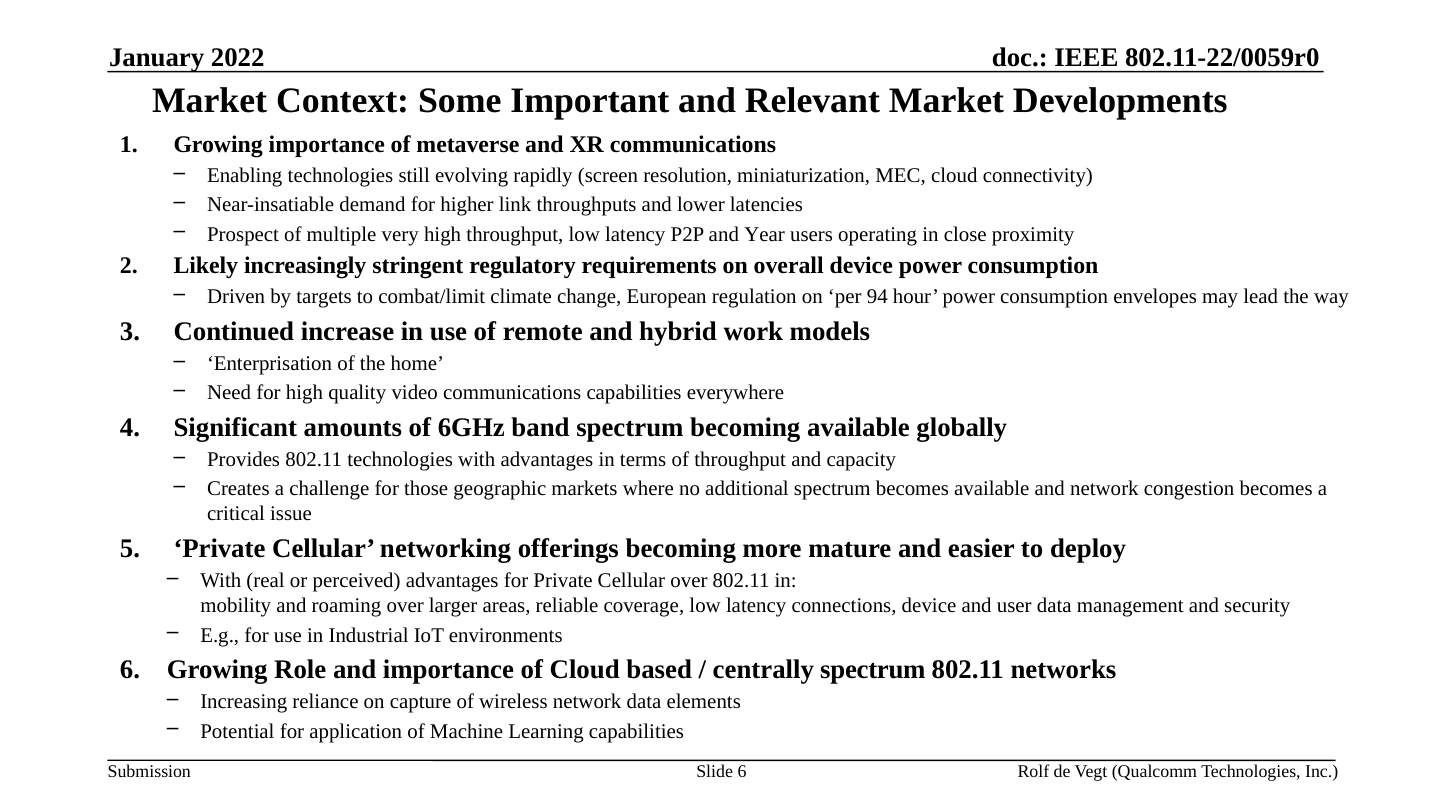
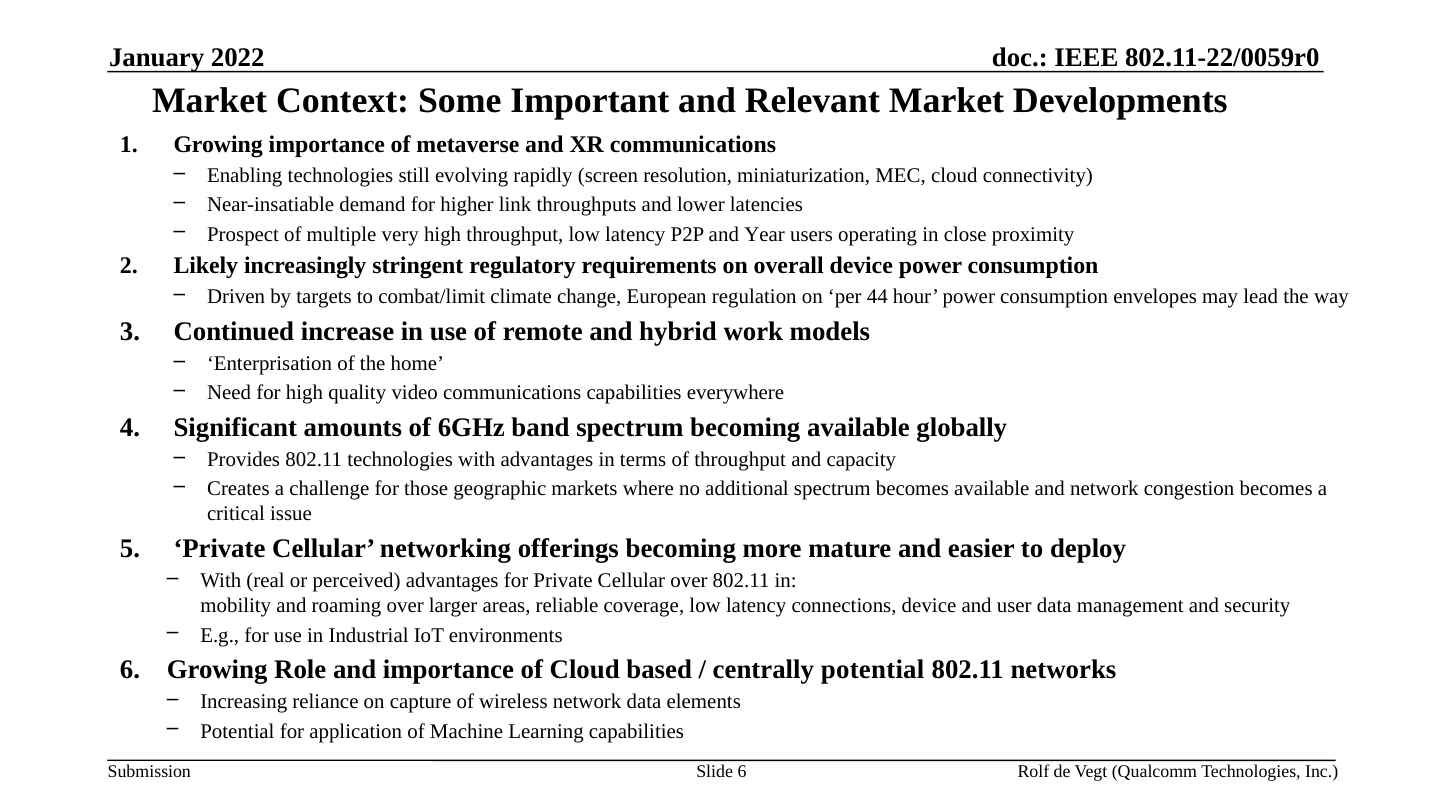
94: 94 -> 44
centrally spectrum: spectrum -> potential
